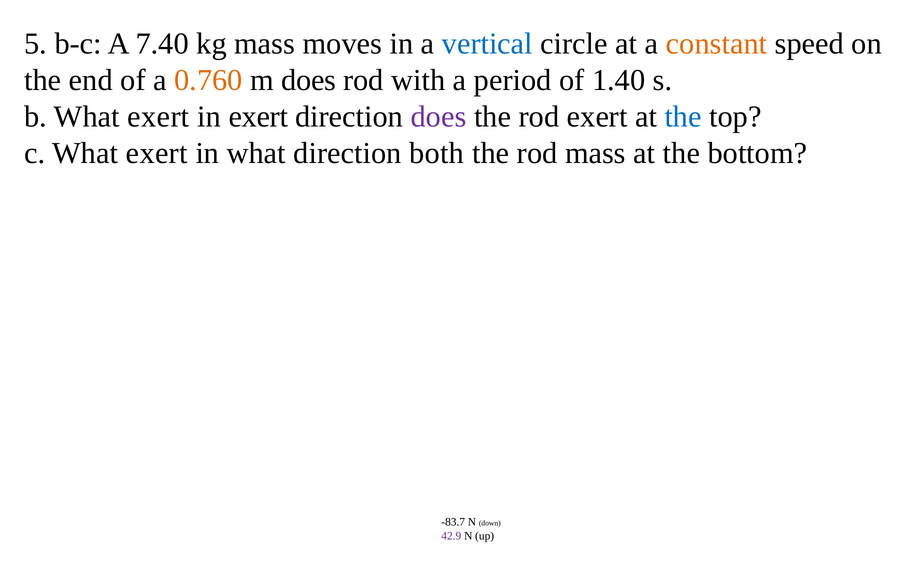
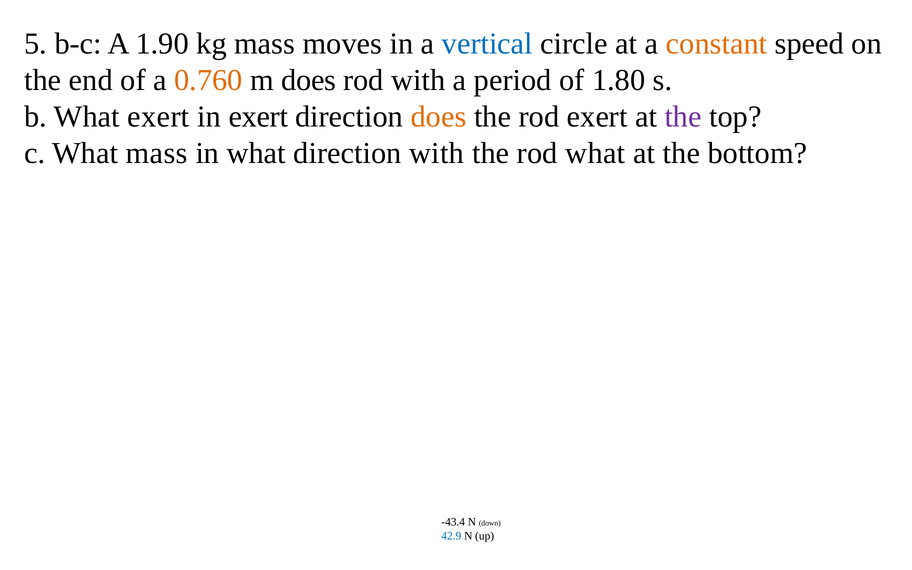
7.40: 7.40 -> 1.90
1.40: 1.40 -> 1.80
does at (439, 117) colour: purple -> orange
the at (683, 117) colour: blue -> purple
c What exert: exert -> mass
direction both: both -> with
rod mass: mass -> what
-83.7: -83.7 -> -43.4
42.9 colour: purple -> blue
